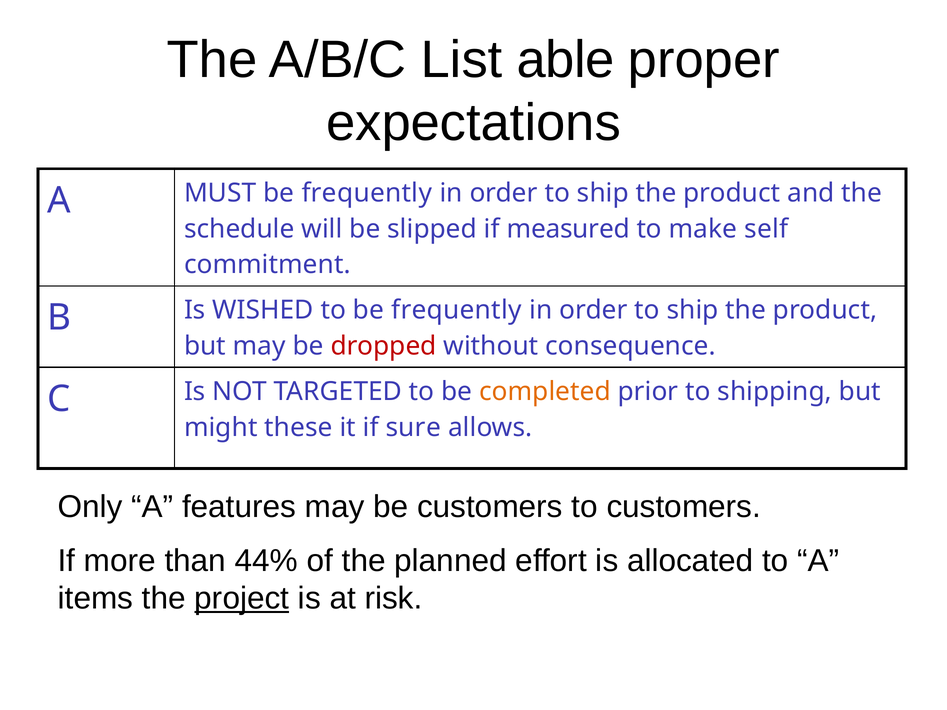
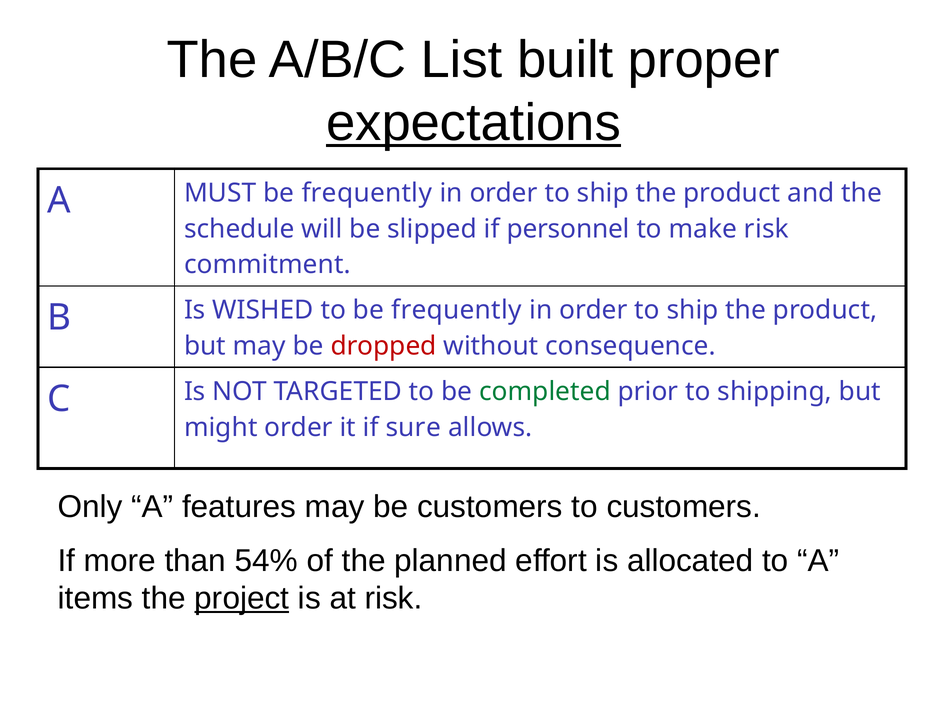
able: able -> built
expectations underline: none -> present
measured: measured -> personnel
make self: self -> risk
completed colour: orange -> green
might these: these -> order
44%: 44% -> 54%
